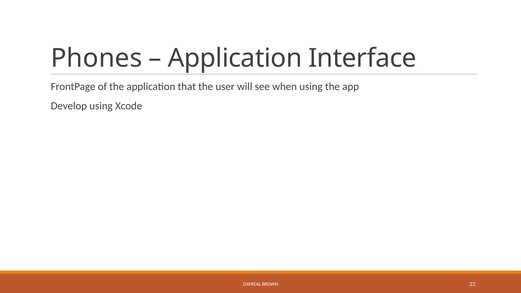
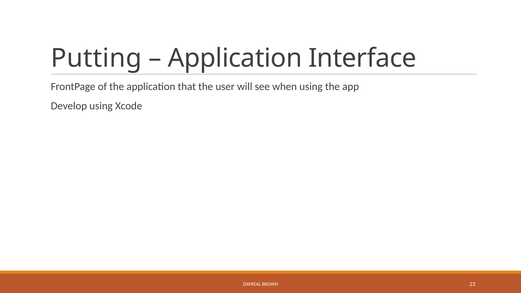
Phones: Phones -> Putting
